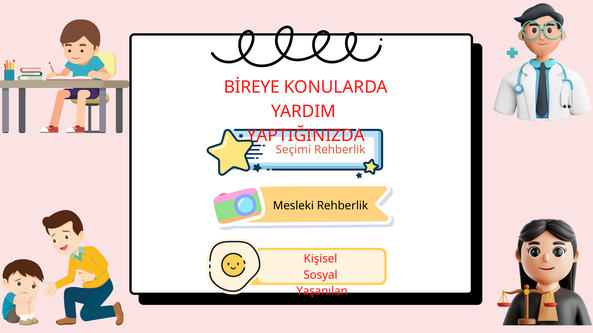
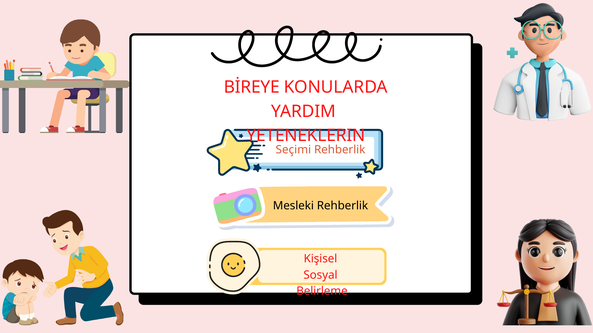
YAPTIĞINIZDA: YAPTIĞINIZDA -> YETENEKLERIN
Yaşanılan: Yaşanılan -> Belirleme
